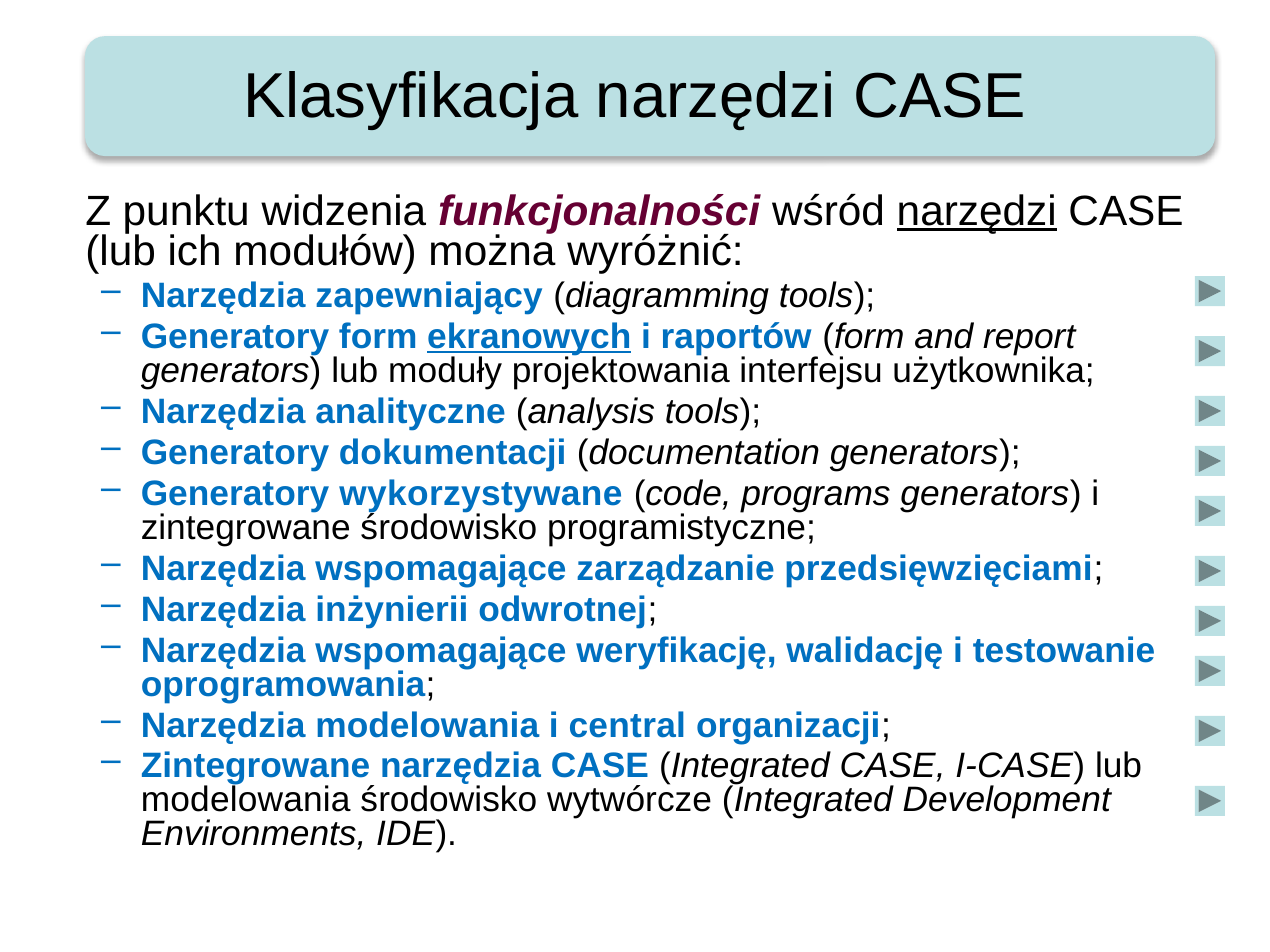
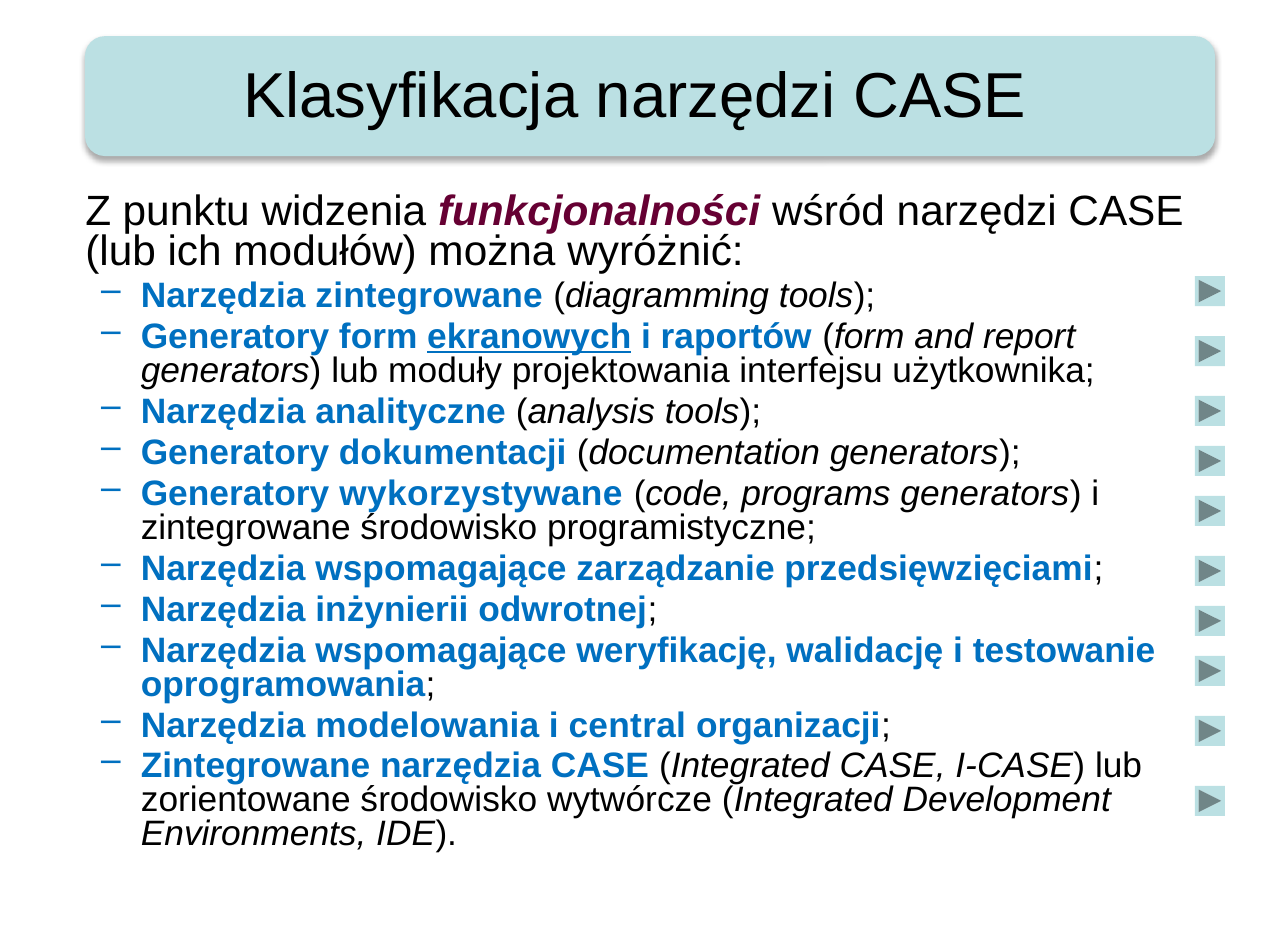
narzędzi at (977, 211) underline: present -> none
Narzędzia zapewniający: zapewniający -> zintegrowane
modelowania at (246, 801): modelowania -> zorientowane
